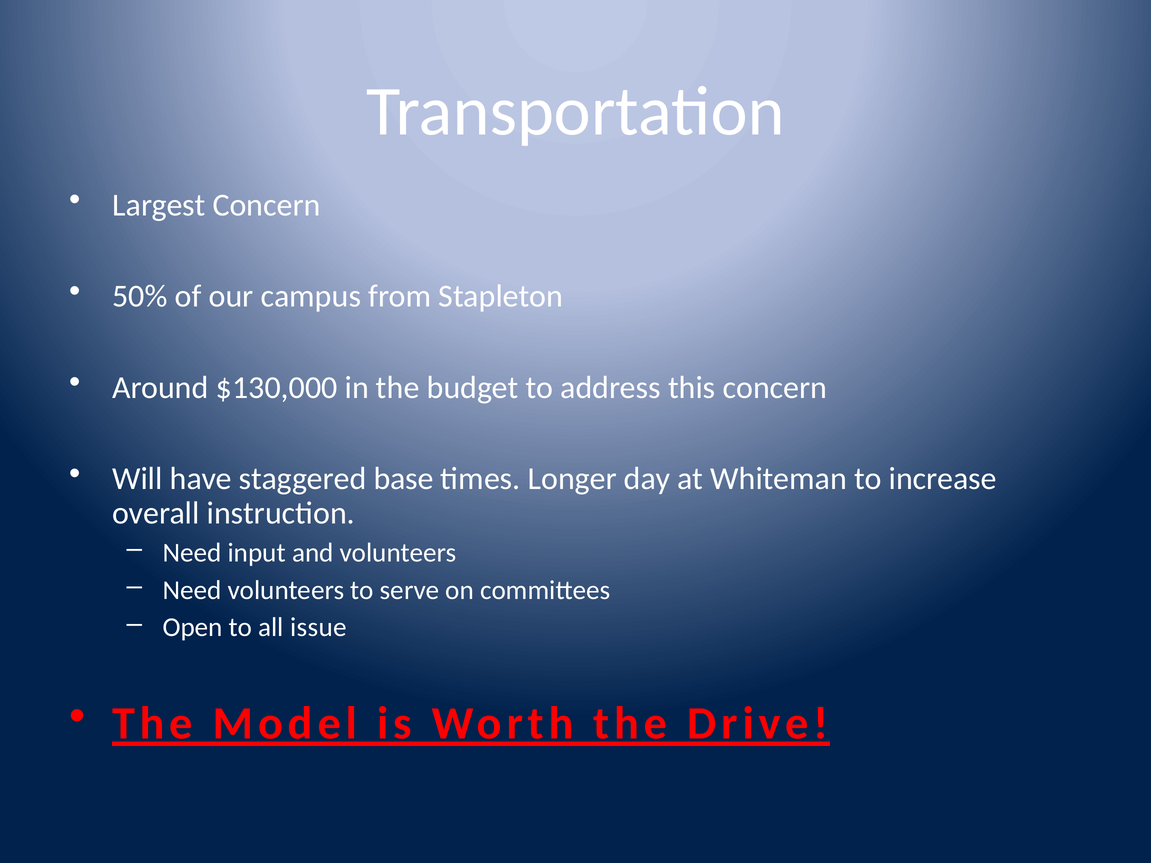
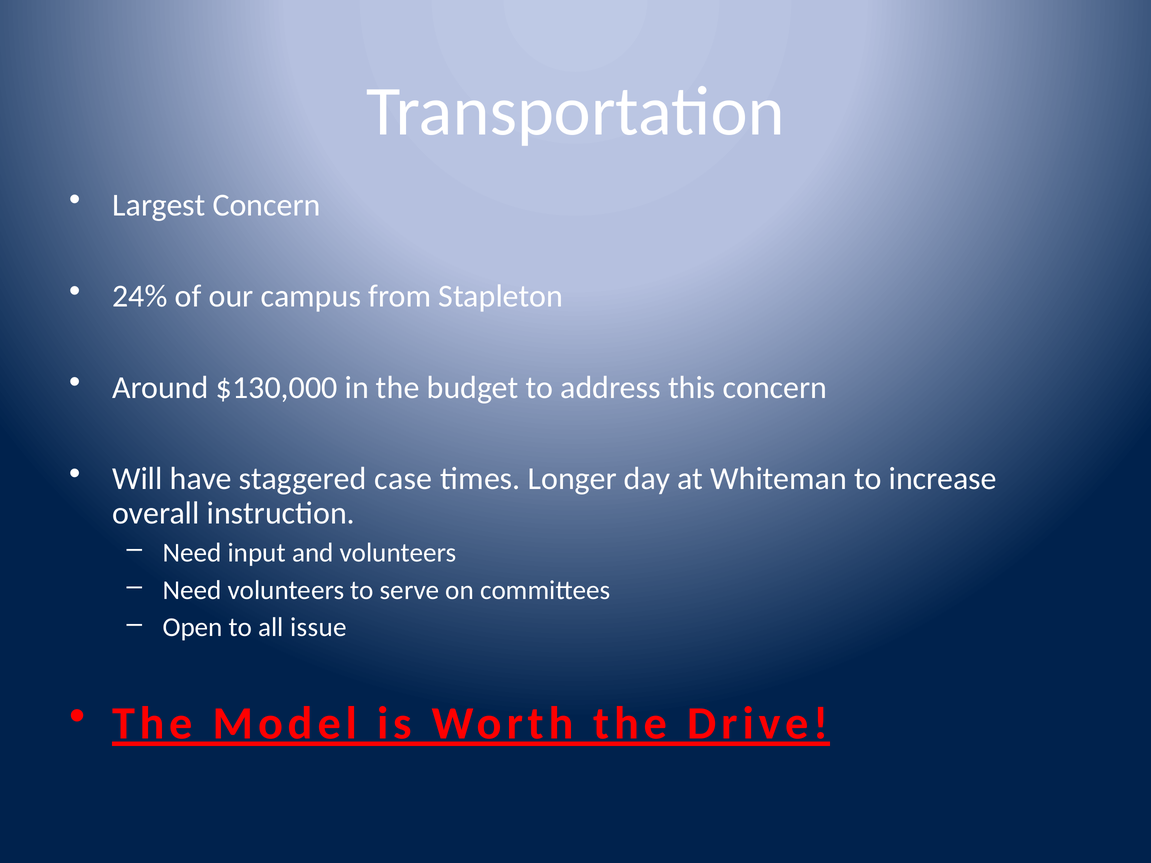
50%: 50% -> 24%
base: base -> case
